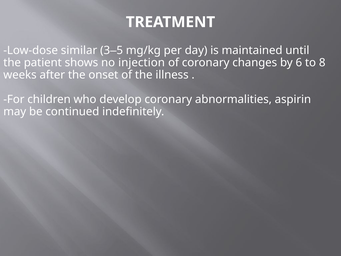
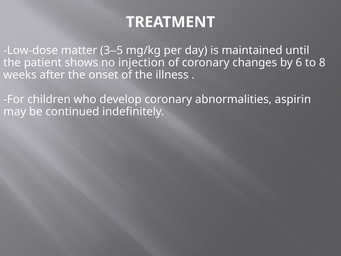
similar: similar -> matter
